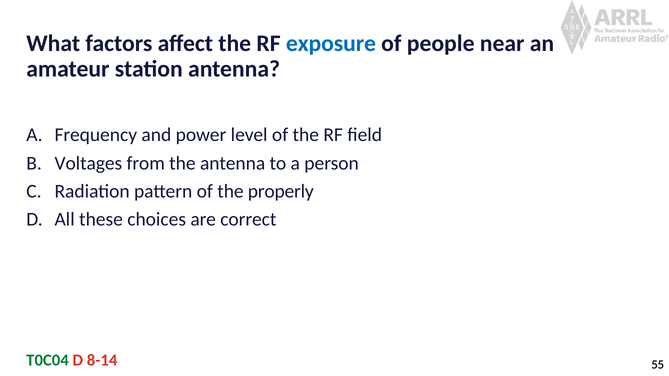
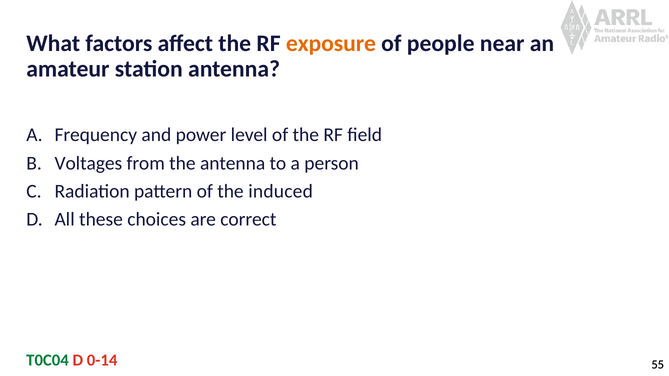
exposure colour: blue -> orange
properly: properly -> induced
8-14: 8-14 -> 0-14
